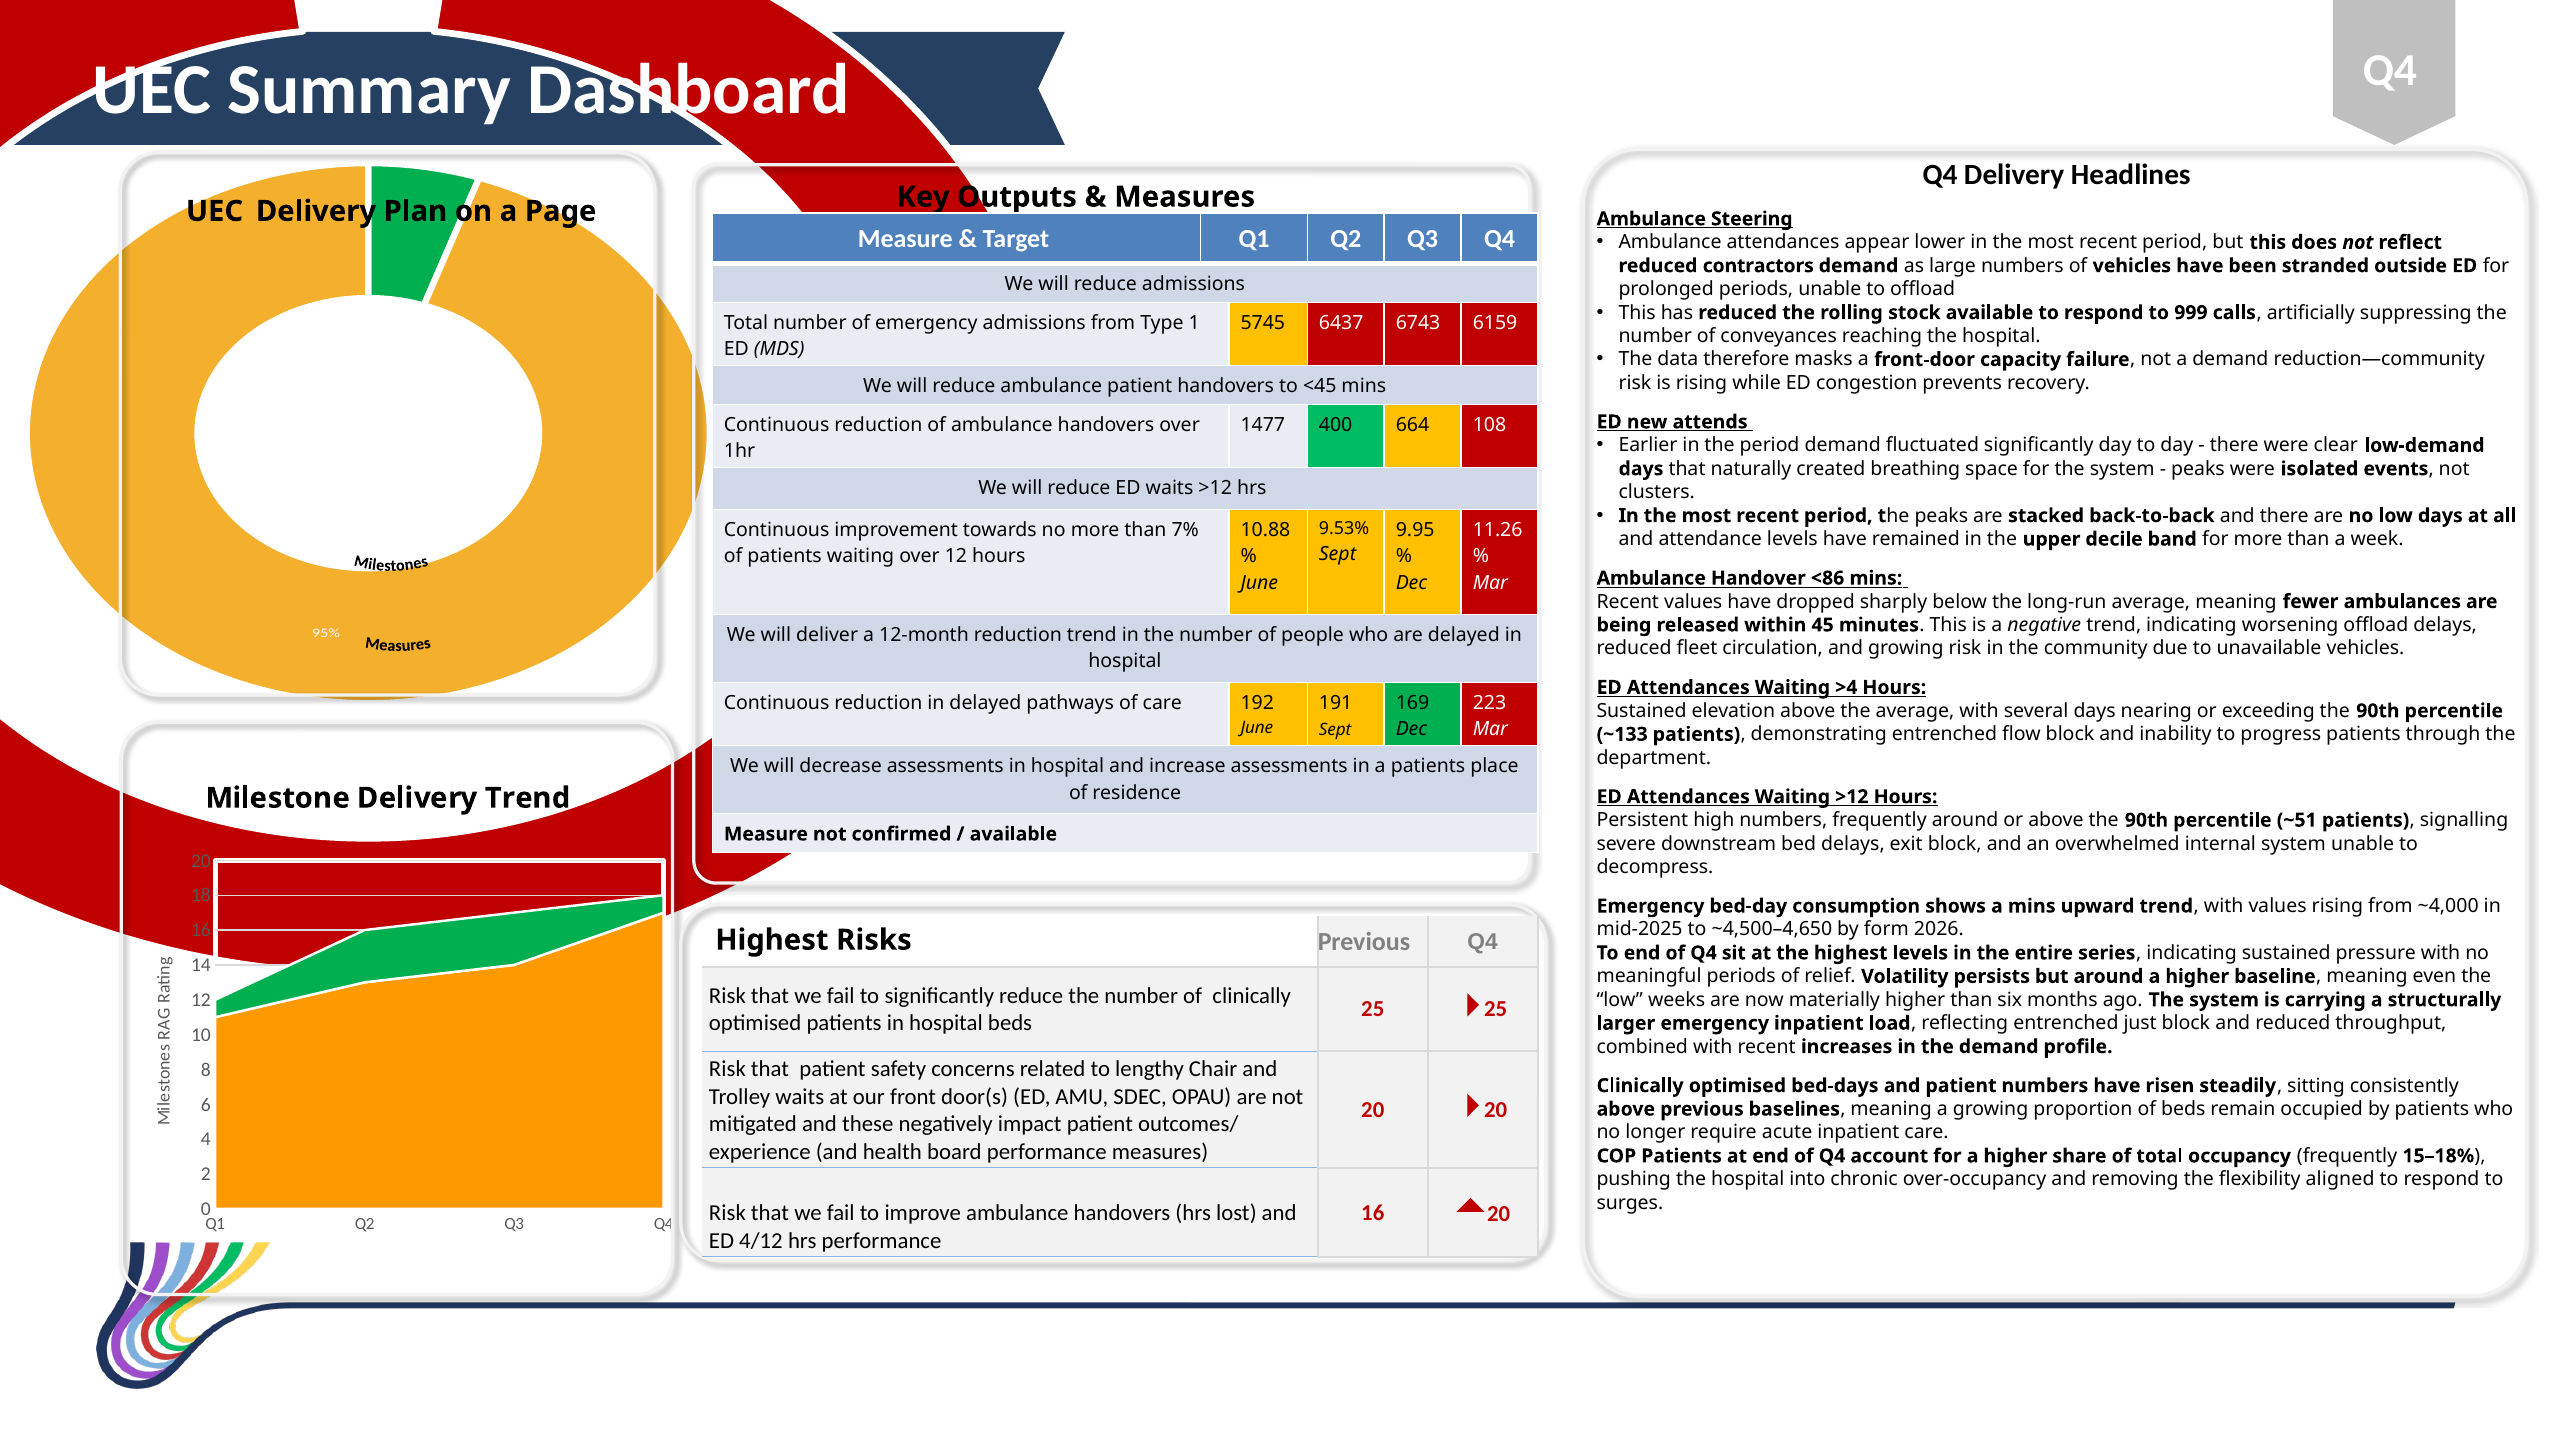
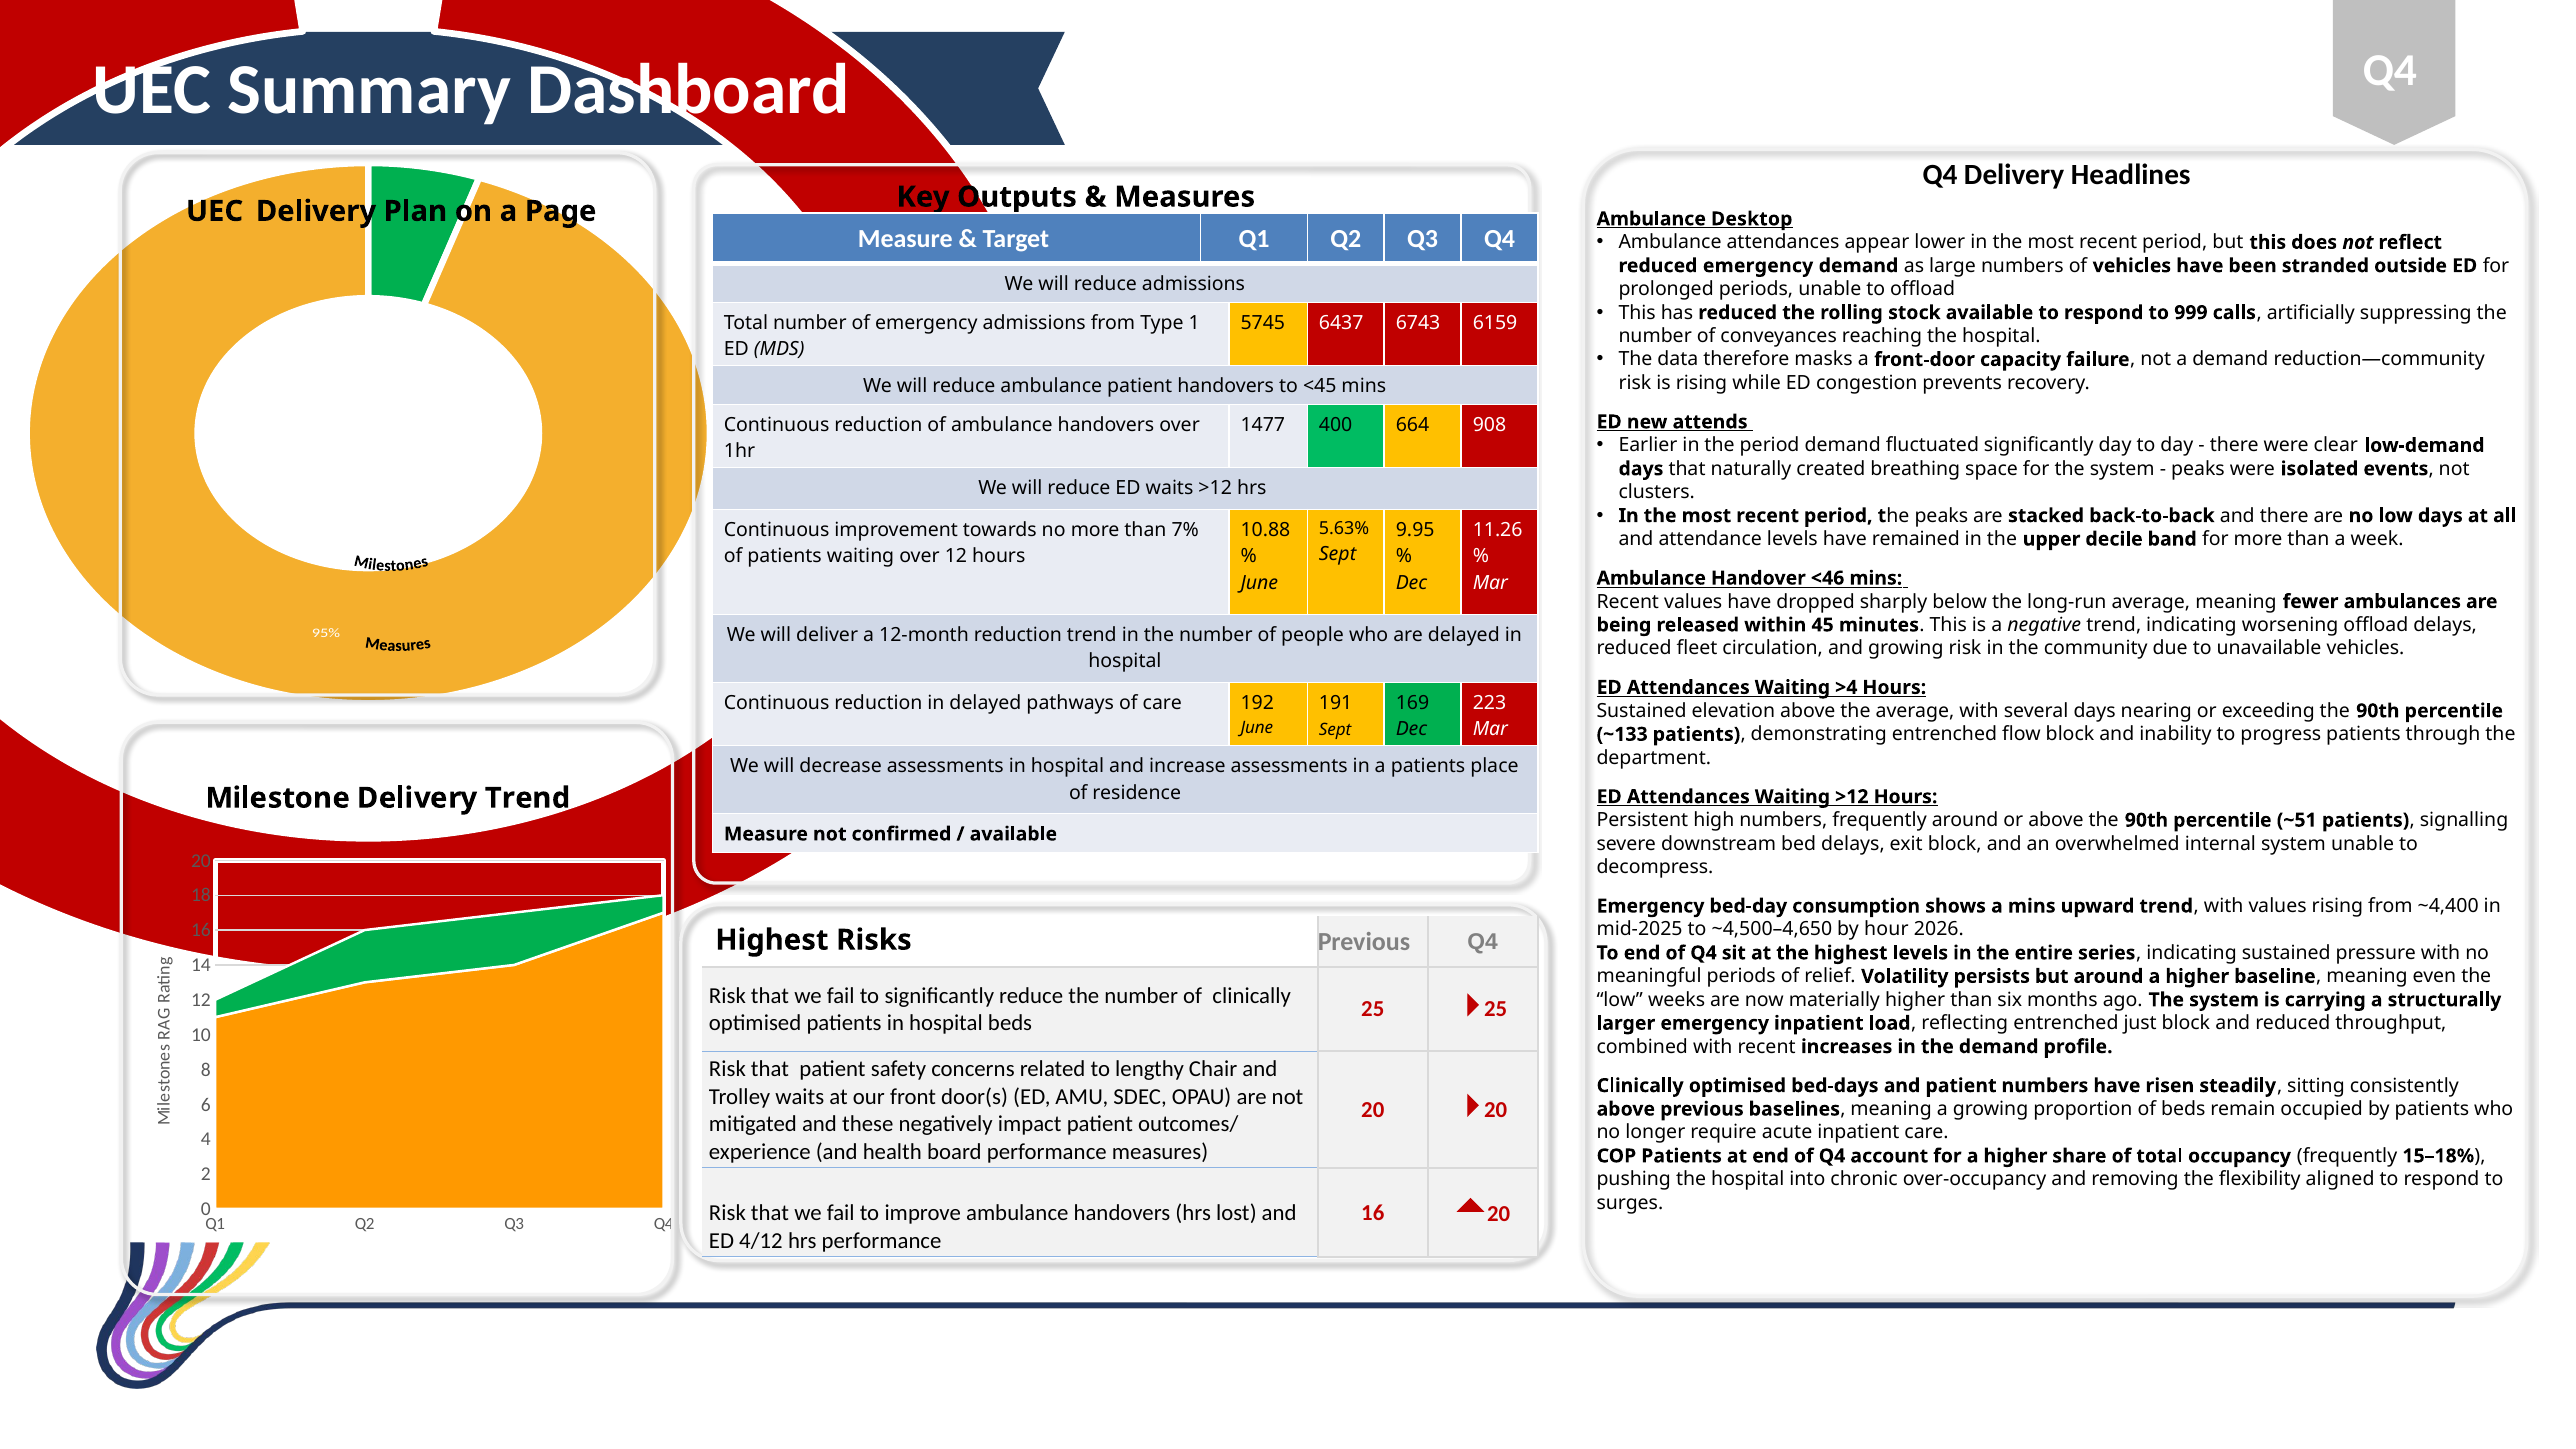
Steering: Steering -> Desktop
reduced contractors: contractors -> emergency
108: 108 -> 908
9.53%: 9.53% -> 5.63%
<86: <86 -> <46
~4,000: ~4,000 -> ~4,400
form: form -> hour
